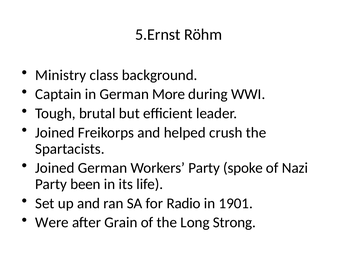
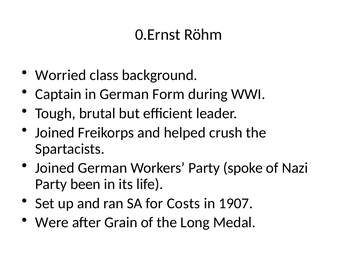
5.Ernst: 5.Ernst -> 0.Ernst
Ministry: Ministry -> Worried
More: More -> Form
Radio: Radio -> Costs
1901: 1901 -> 1907
Strong: Strong -> Medal
